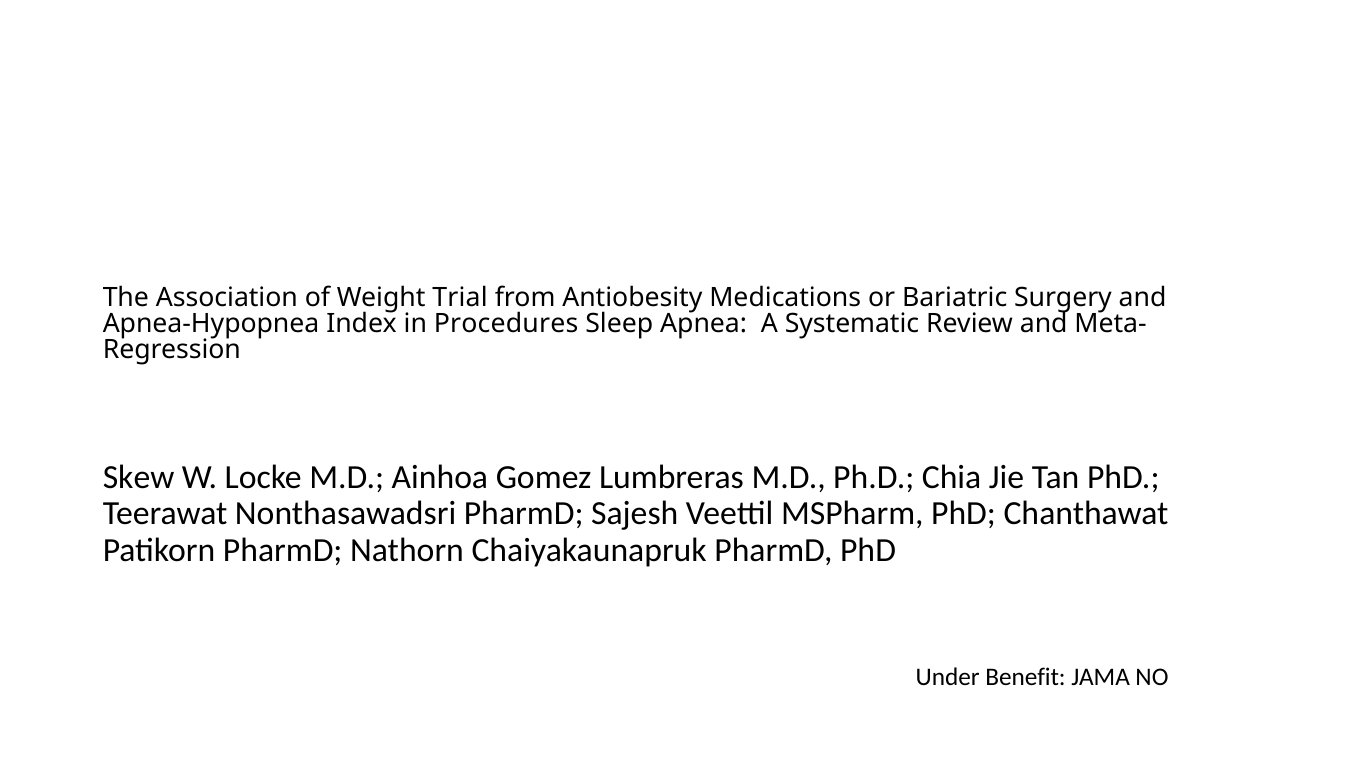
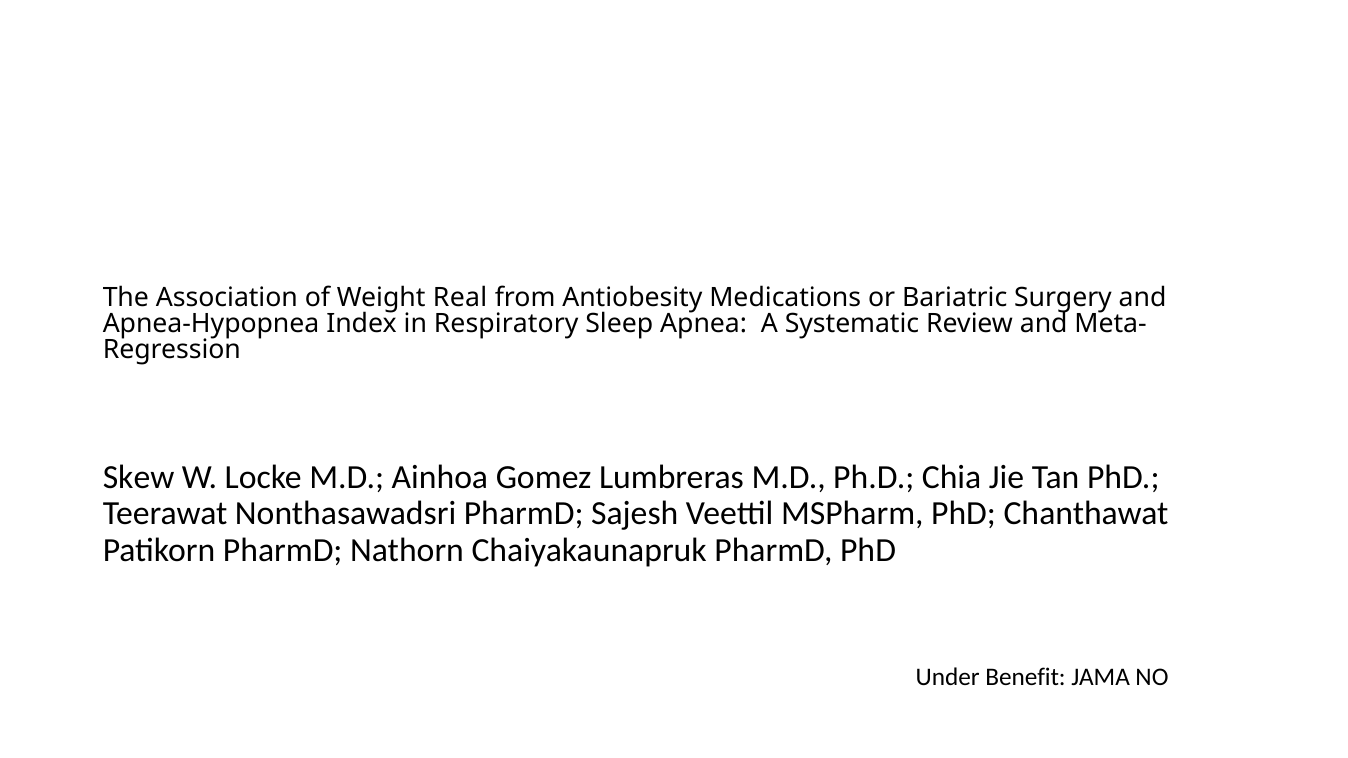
Trial: Trial -> Real
Procedures: Procedures -> Respiratory
